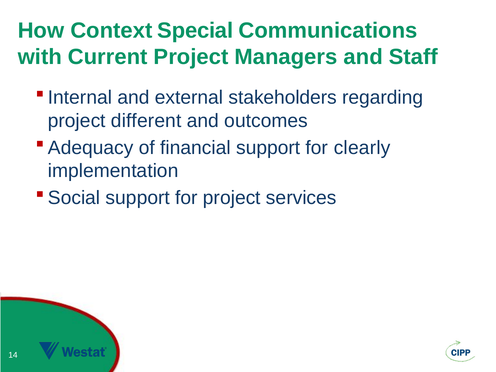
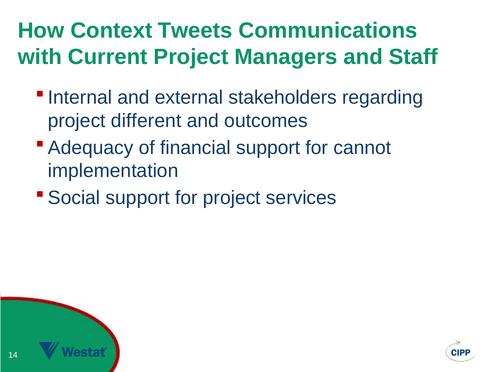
Special: Special -> Tweets
clearly: clearly -> cannot
